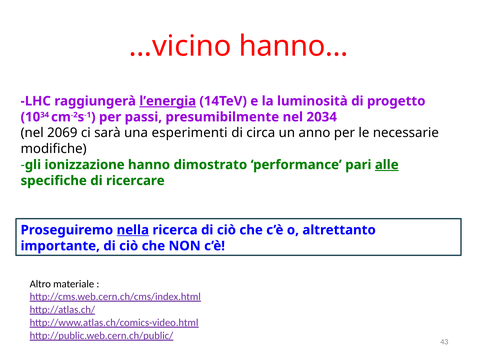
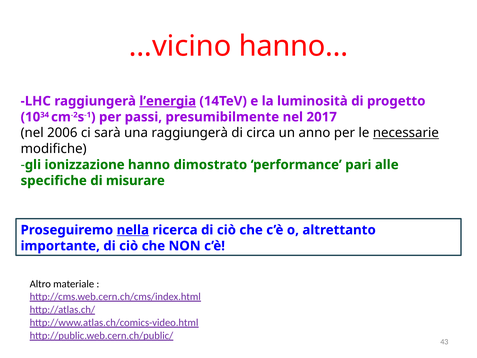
2034: 2034 -> 2017
2069: 2069 -> 2006
una esperimenti: esperimenti -> raggiungerà
necessarie underline: none -> present
alle underline: present -> none
ricercare: ricercare -> misurare
